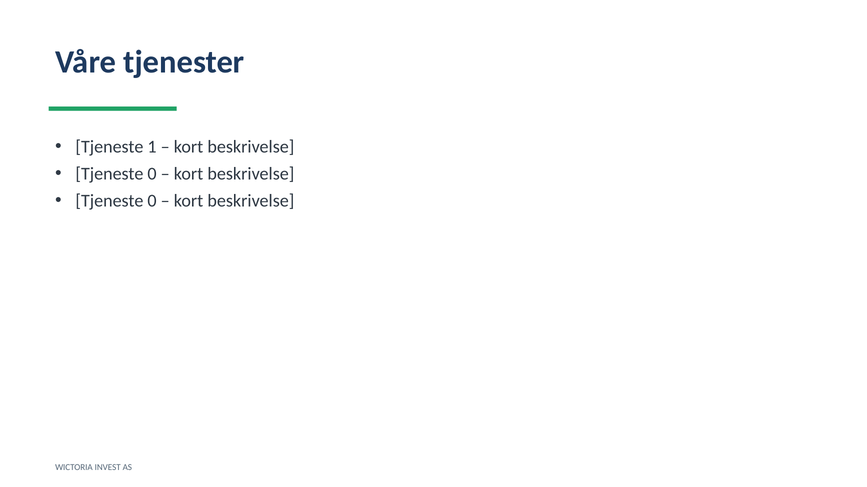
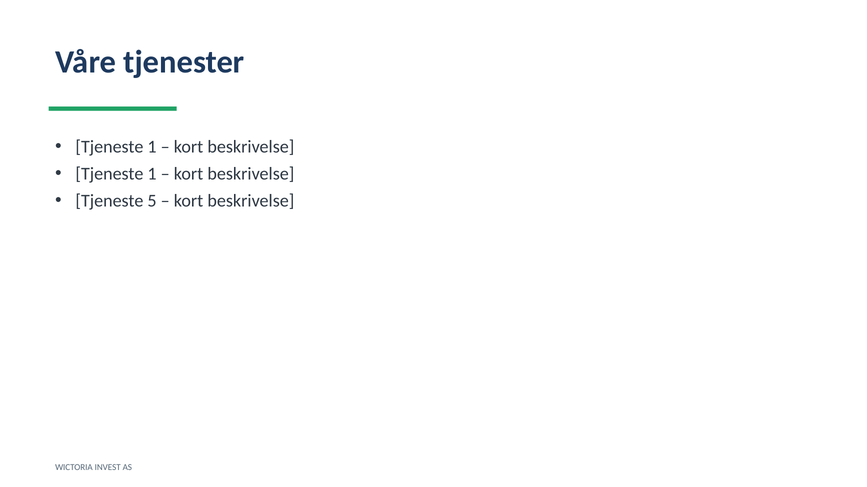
0 at (152, 174): 0 -> 1
0 at (152, 201): 0 -> 5
